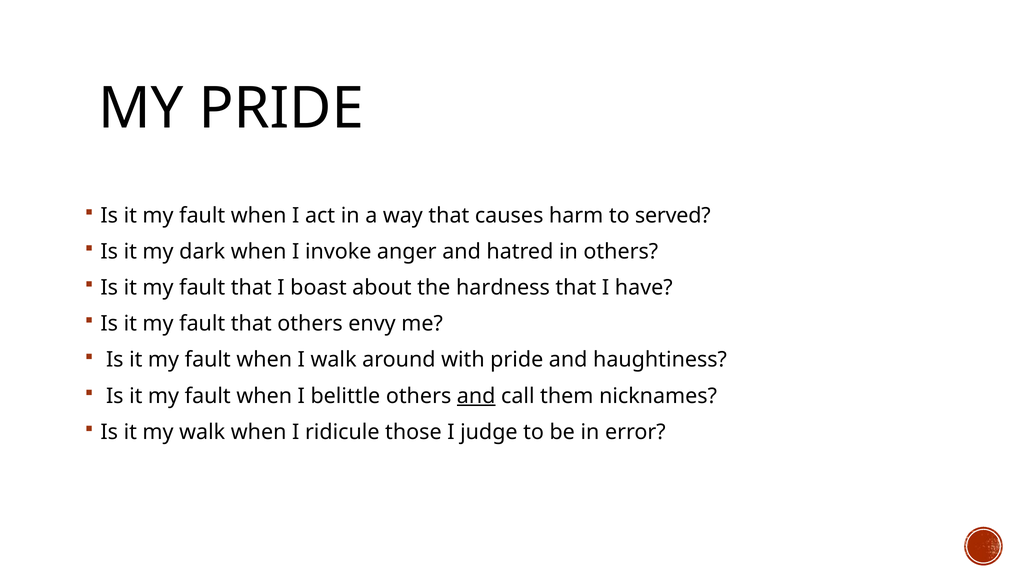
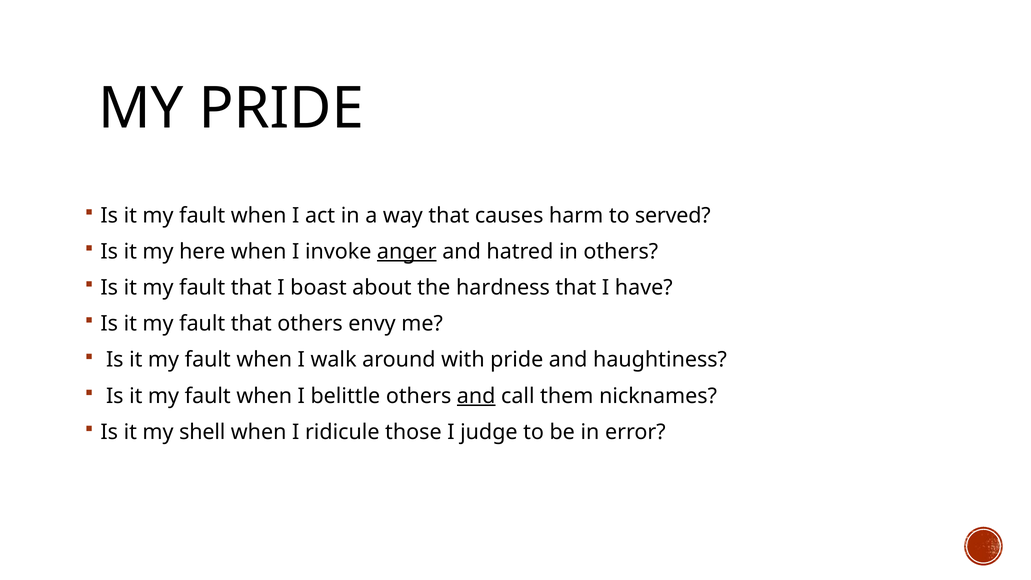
dark: dark -> here
anger underline: none -> present
my walk: walk -> shell
